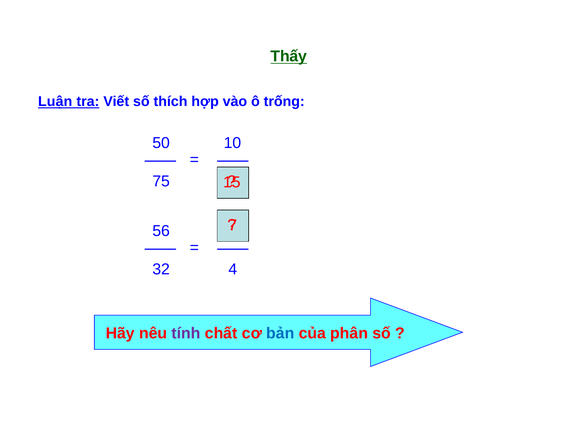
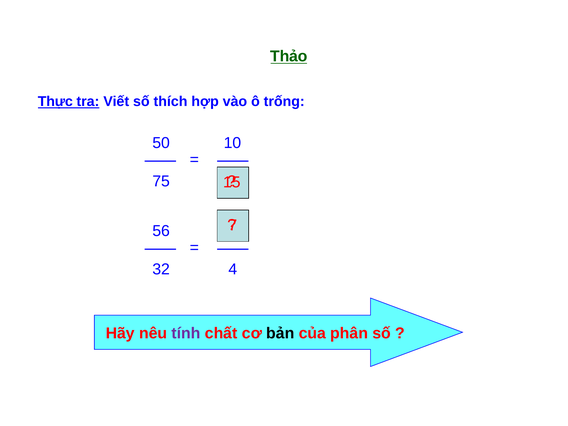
Thấy: Thấy -> Thảo
Luận: Luận -> Thực
bản colour: blue -> black
